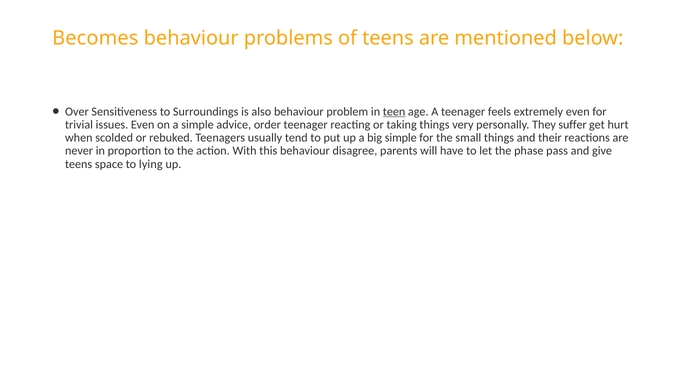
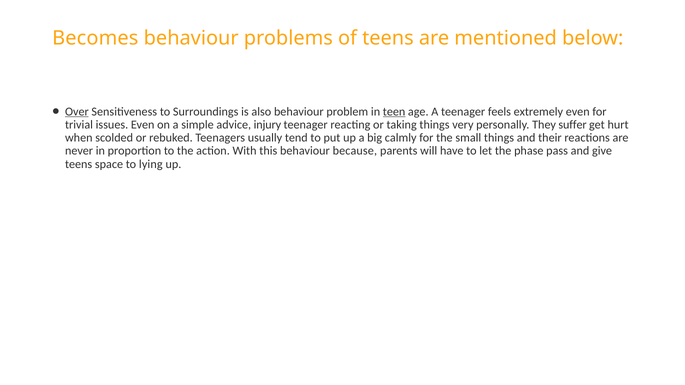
Over underline: none -> present
order: order -> injury
big simple: simple -> calmly
disagree: disagree -> because
